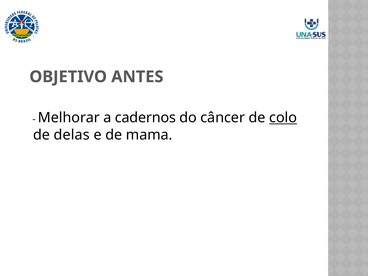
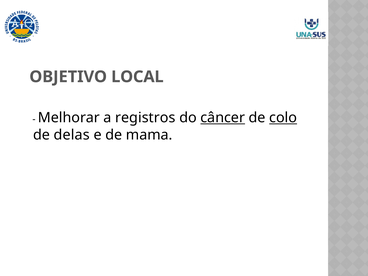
ANTES: ANTES -> LOCAL
cadernos: cadernos -> registros
câncer underline: none -> present
